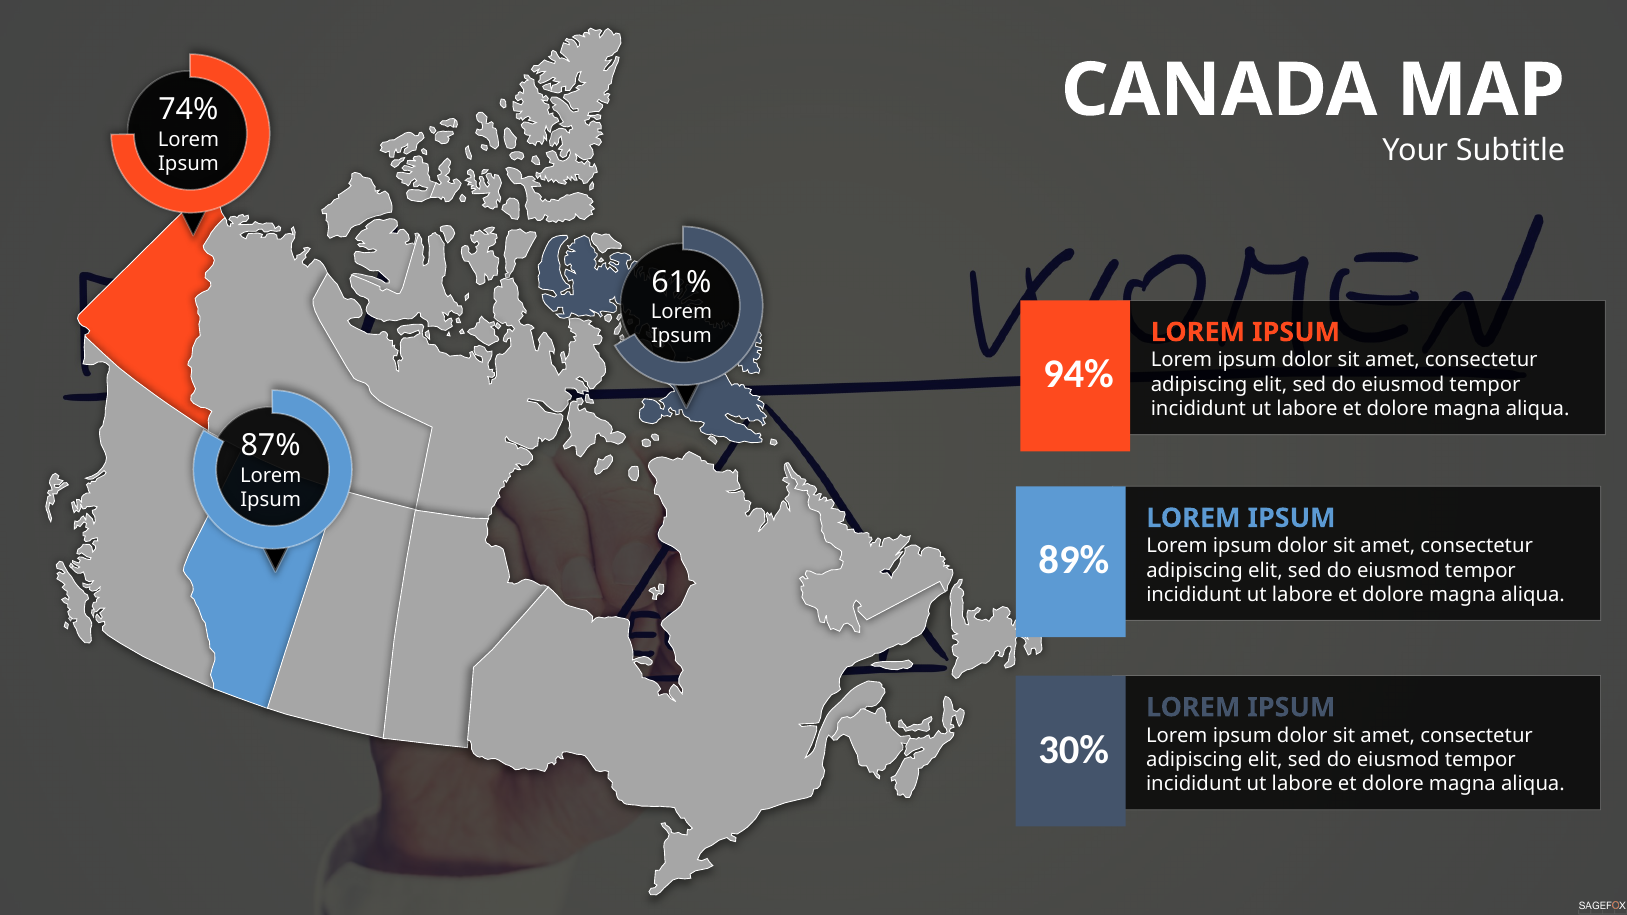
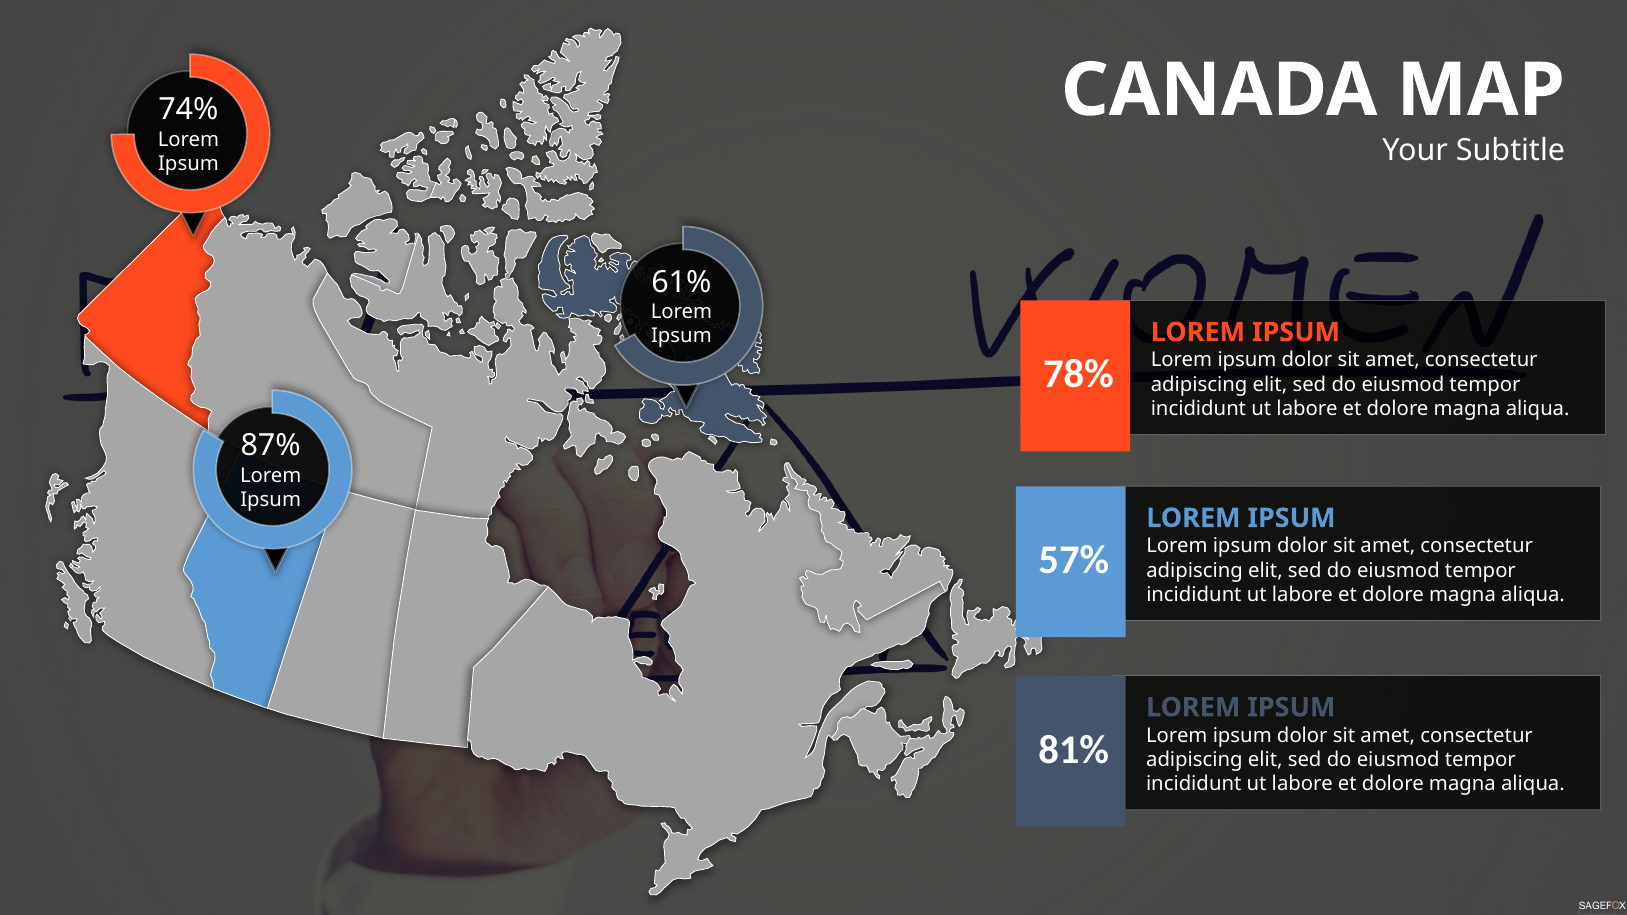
94%: 94% -> 78%
89%: 89% -> 57%
30%: 30% -> 81%
